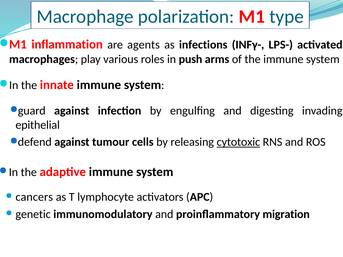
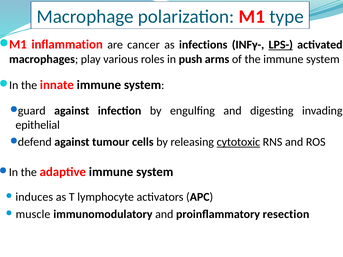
agents: agents -> cancer
LPS- underline: none -> present
cancers: cancers -> induces
genetic: genetic -> muscle
migration: migration -> resection
